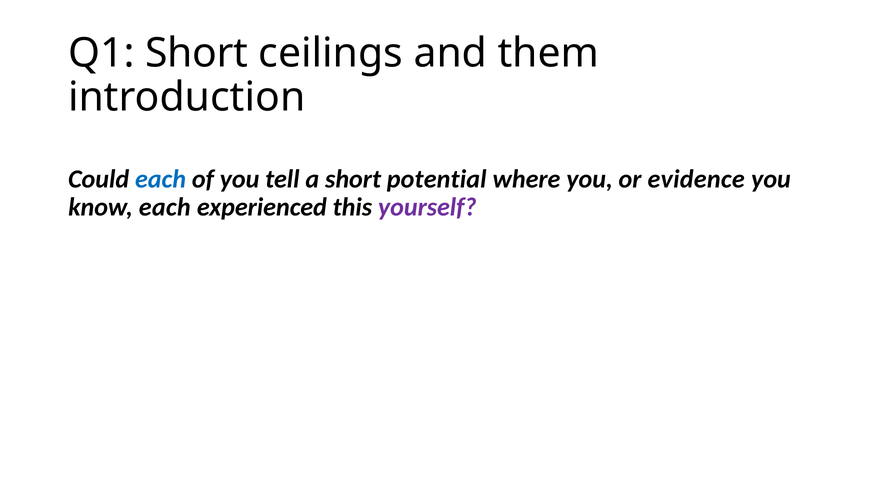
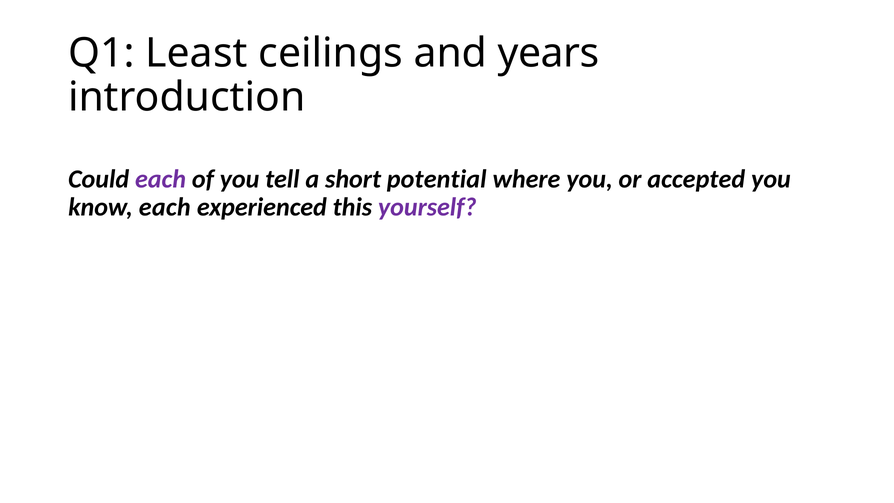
Q1 Short: Short -> Least
them: them -> years
each at (161, 179) colour: blue -> purple
evidence: evidence -> accepted
